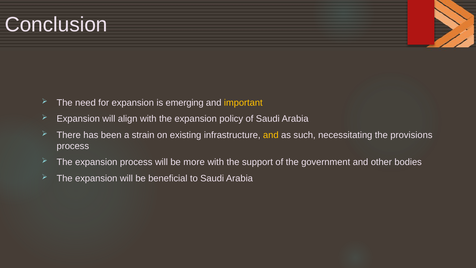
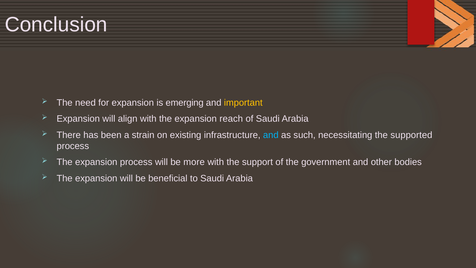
policy: policy -> reach
and at (271, 135) colour: yellow -> light blue
provisions: provisions -> supported
